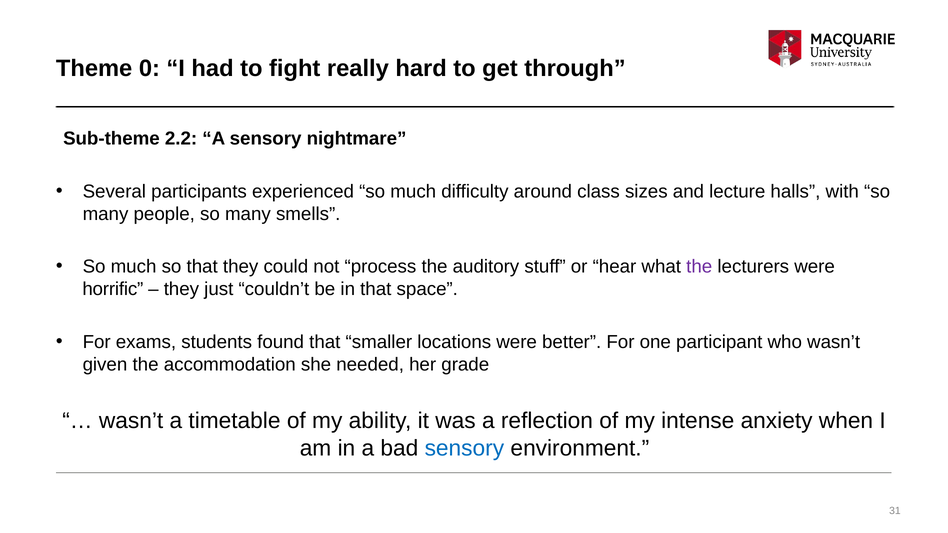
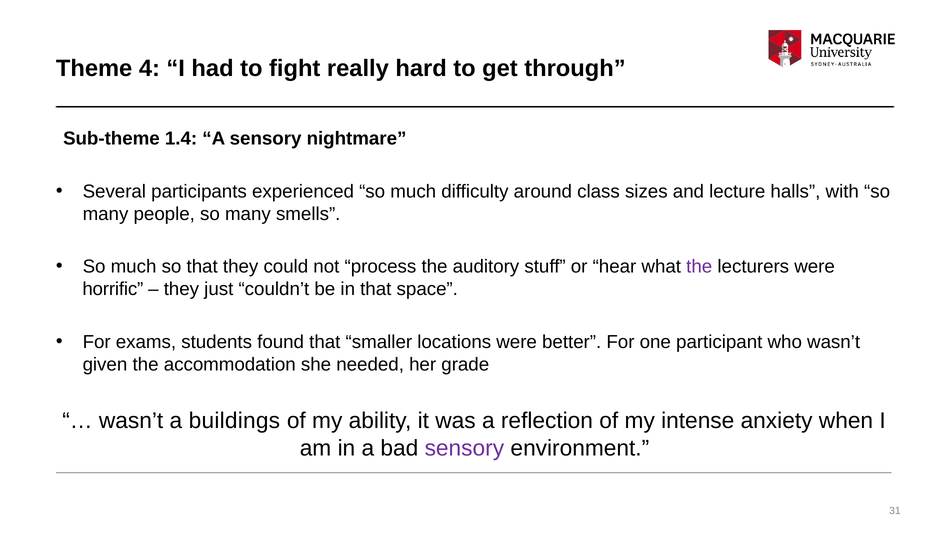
0: 0 -> 4
2.2: 2.2 -> 1.4
timetable: timetable -> buildings
sensory at (464, 448) colour: blue -> purple
